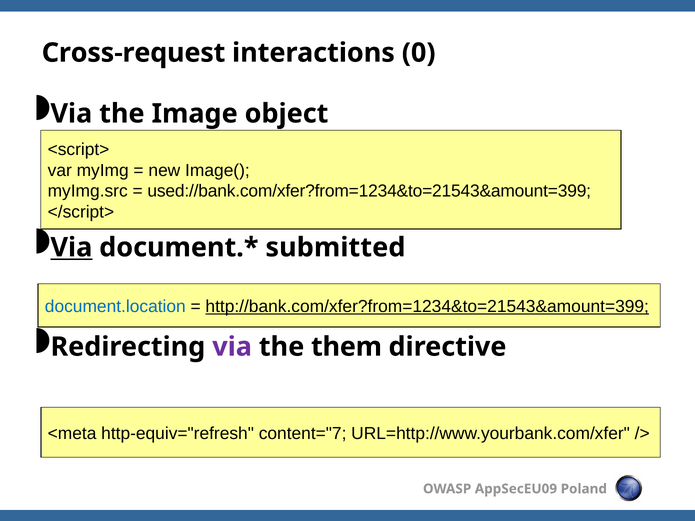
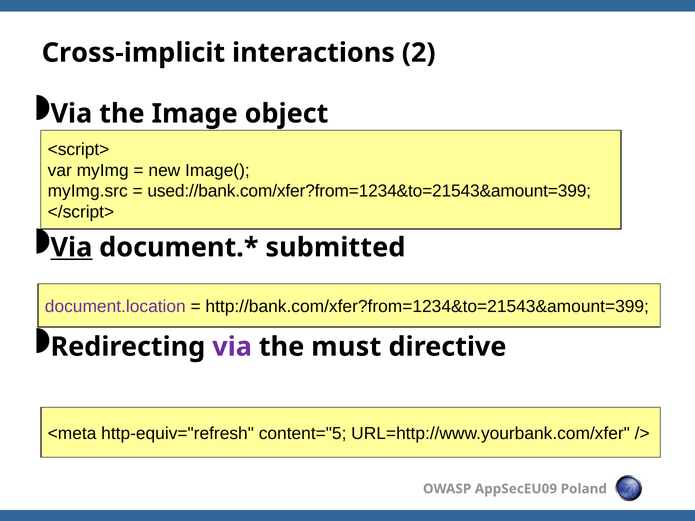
Cross-request: Cross-request -> Cross-implicit
0: 0 -> 2
document.location colour: blue -> purple
http://bank.com/xfer?from=1234&to=21543&amount=399 underline: present -> none
them: them -> must
content="7: content="7 -> content="5
